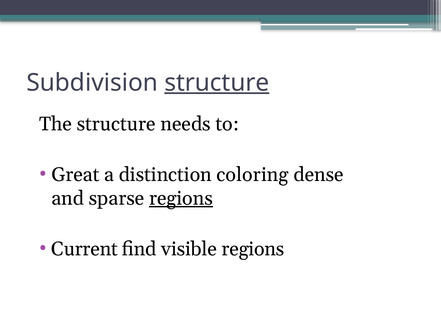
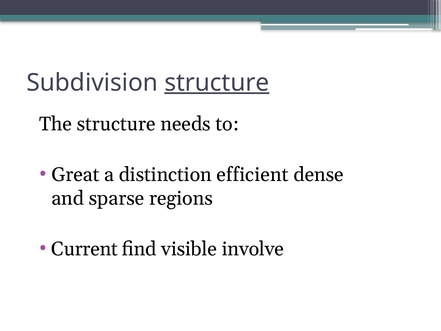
coloring: coloring -> efficient
regions at (181, 198) underline: present -> none
visible regions: regions -> involve
